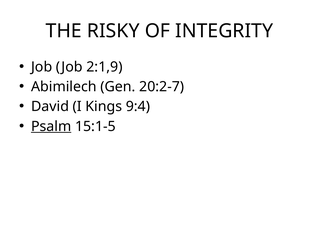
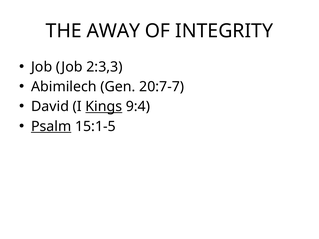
RISKY: RISKY -> AWAY
2:1,9: 2:1,9 -> 2:3,3
20:2-7: 20:2-7 -> 20:7-7
Kings underline: none -> present
